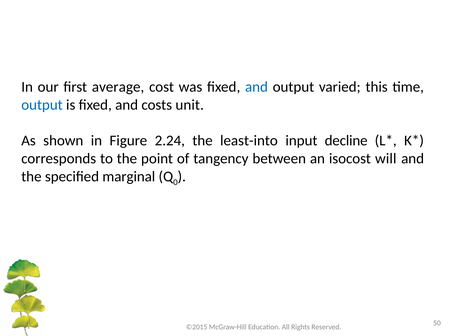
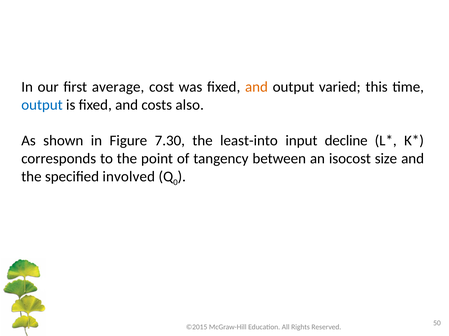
and at (256, 87) colour: blue -> orange
unit: unit -> also
2.24: 2.24 -> 7.30
will: will -> size
marginal: marginal -> involved
